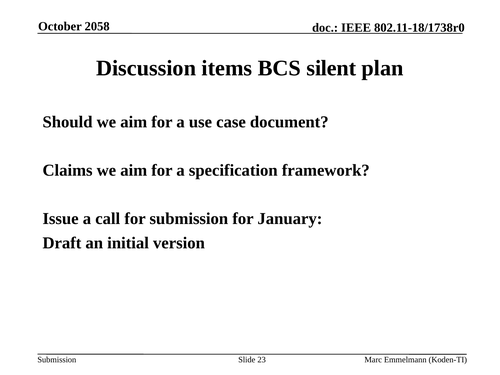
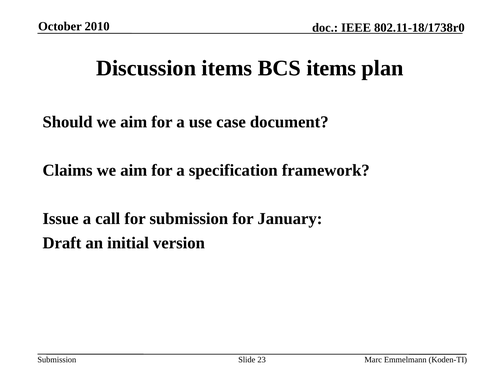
2058: 2058 -> 2010
BCS silent: silent -> items
